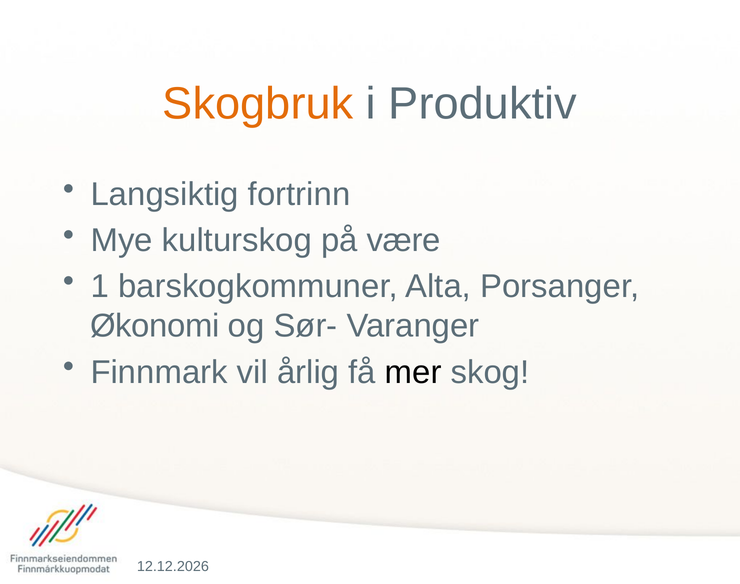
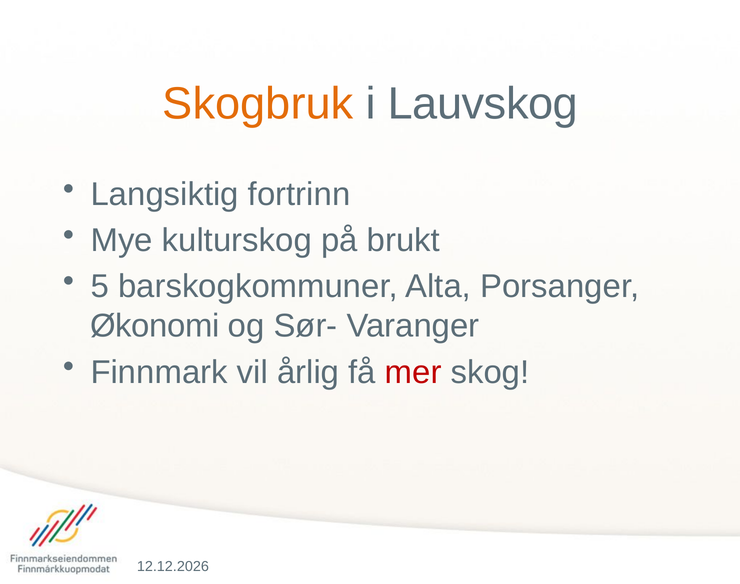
Produktiv: Produktiv -> Lauvskog
være: være -> brukt
1: 1 -> 5
mer colour: black -> red
